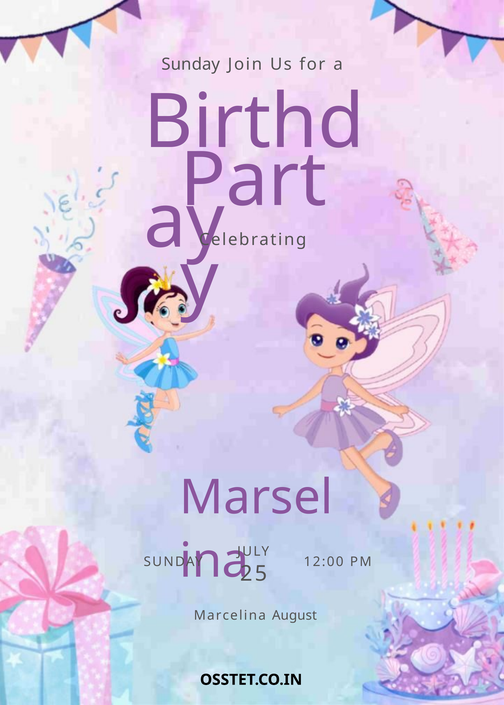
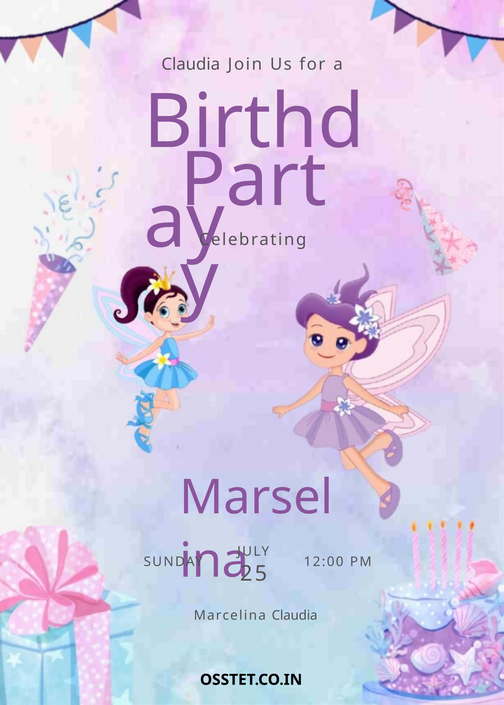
Sunday at (191, 64): Sunday -> Claudia
Marcelina August: August -> Claudia
